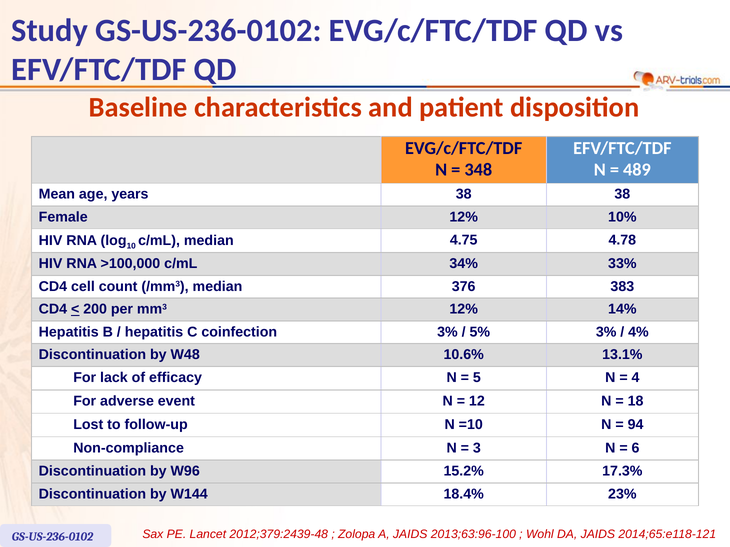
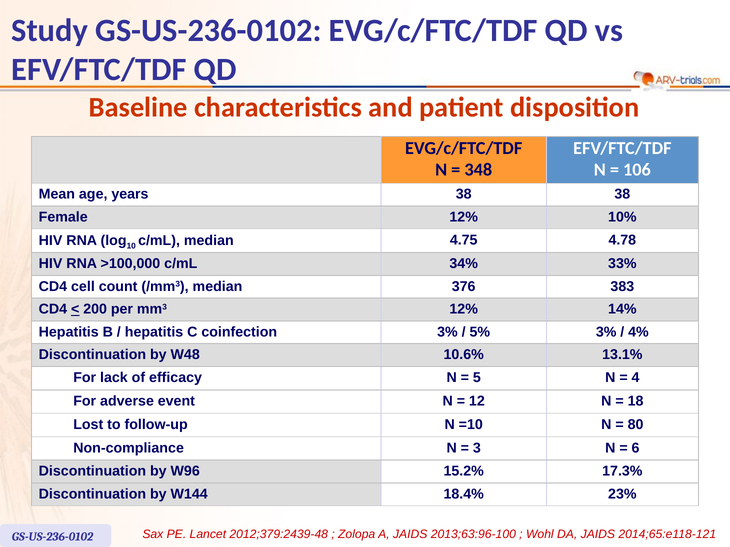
489: 489 -> 106
94: 94 -> 80
